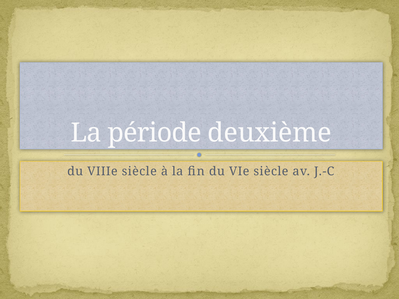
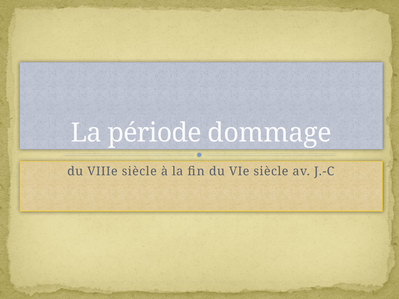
deuxième: deuxième -> dommage
